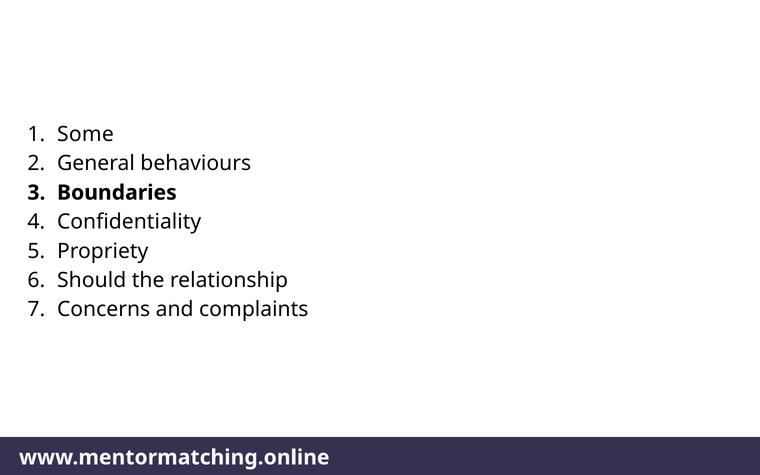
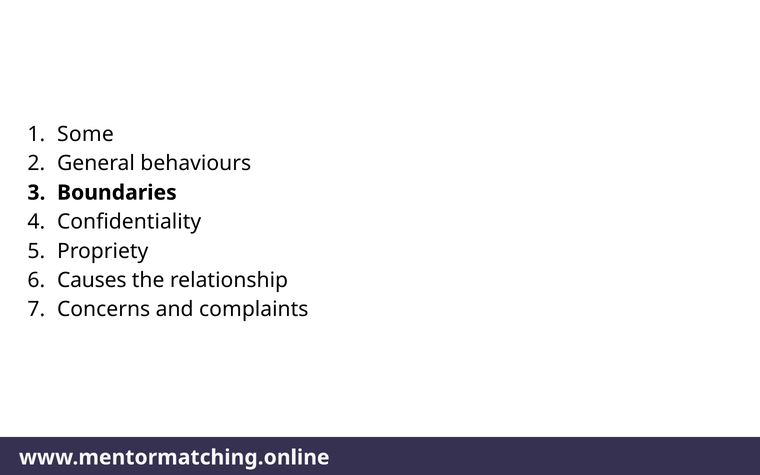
Should: Should -> Causes
